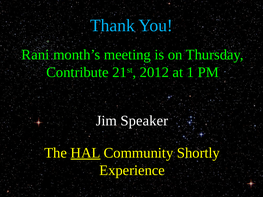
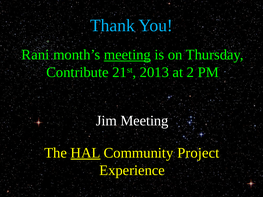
meeting at (127, 55) underline: none -> present
2012: 2012 -> 2013
1: 1 -> 2
Jim Speaker: Speaker -> Meeting
Shortly: Shortly -> Project
